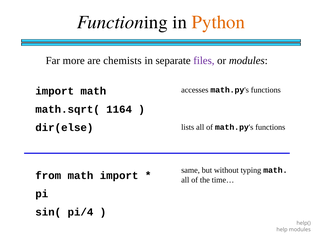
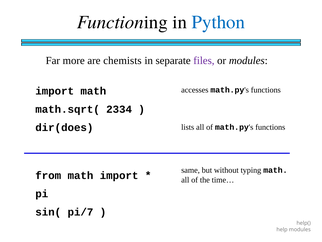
Python colour: orange -> blue
1164: 1164 -> 2334
dir(else: dir(else -> dir(does
pi/4: pi/4 -> pi/7
